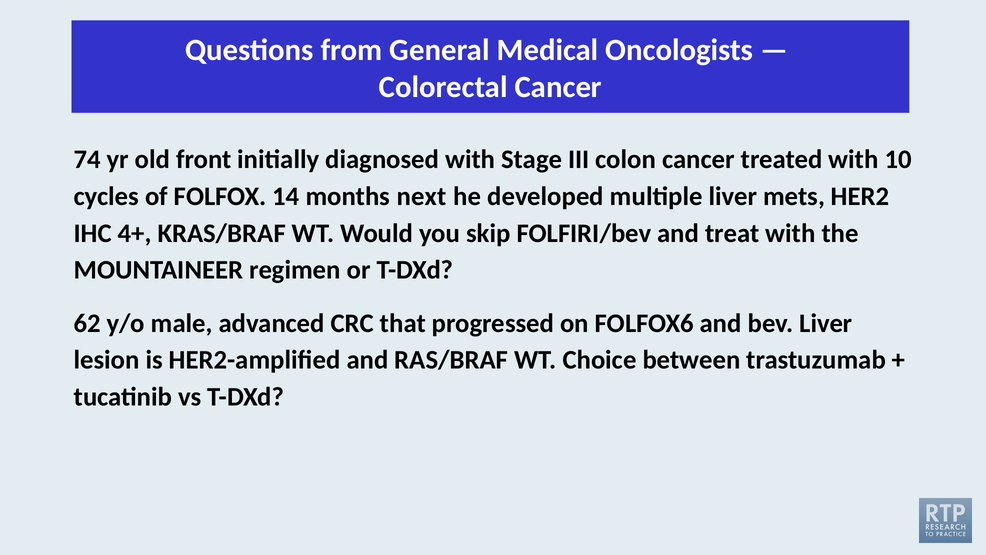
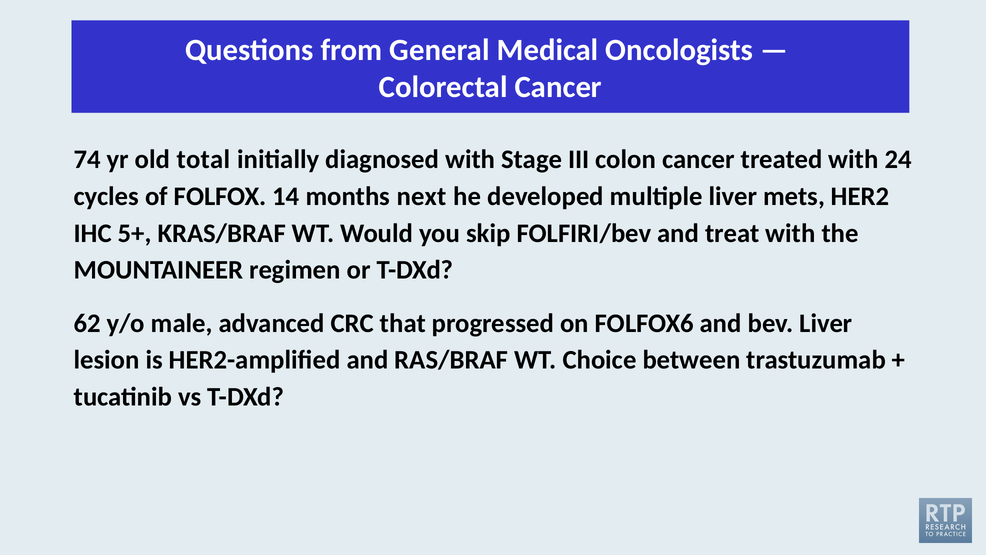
front: front -> total
10: 10 -> 24
4+: 4+ -> 5+
